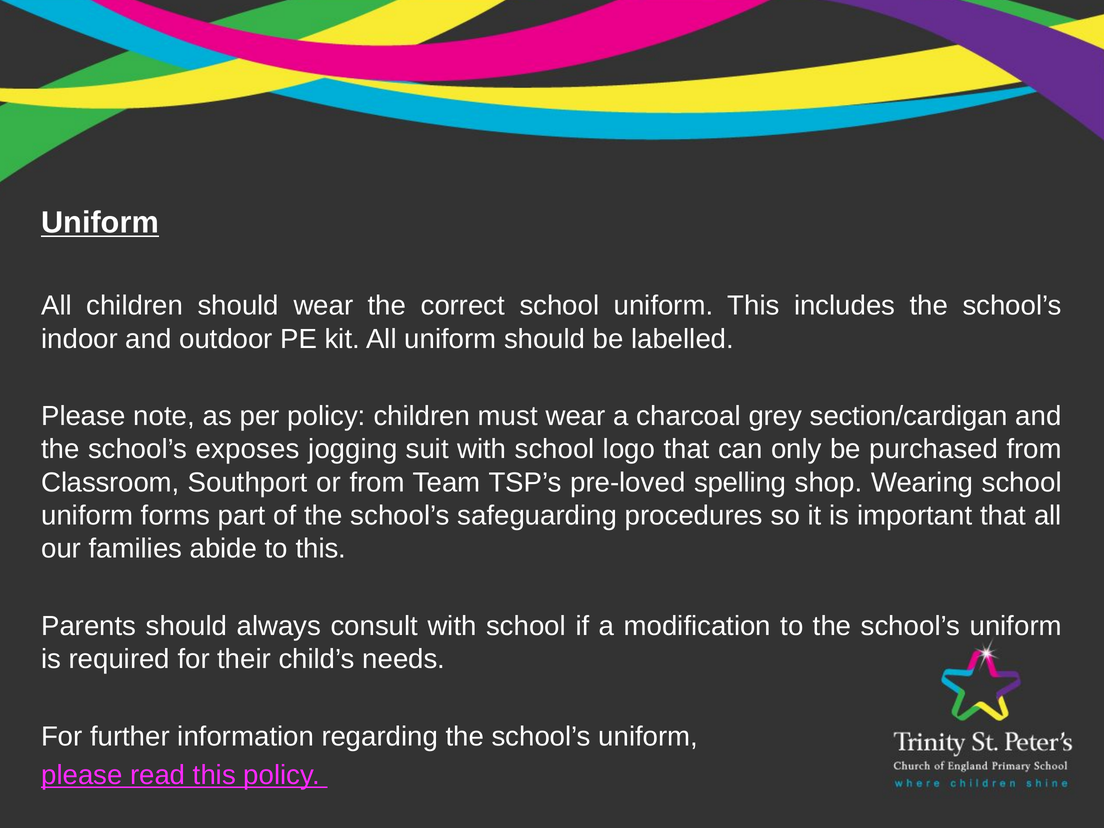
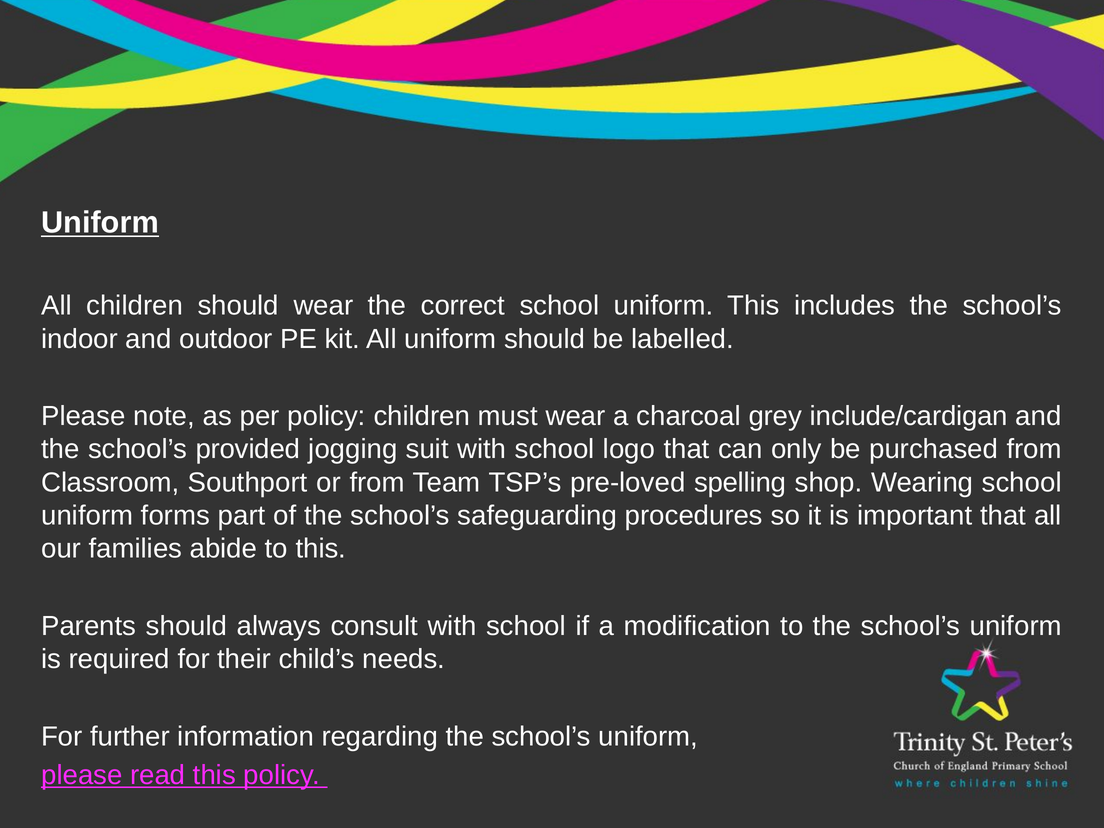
section/cardigan: section/cardigan -> include/cardigan
exposes: exposes -> provided
